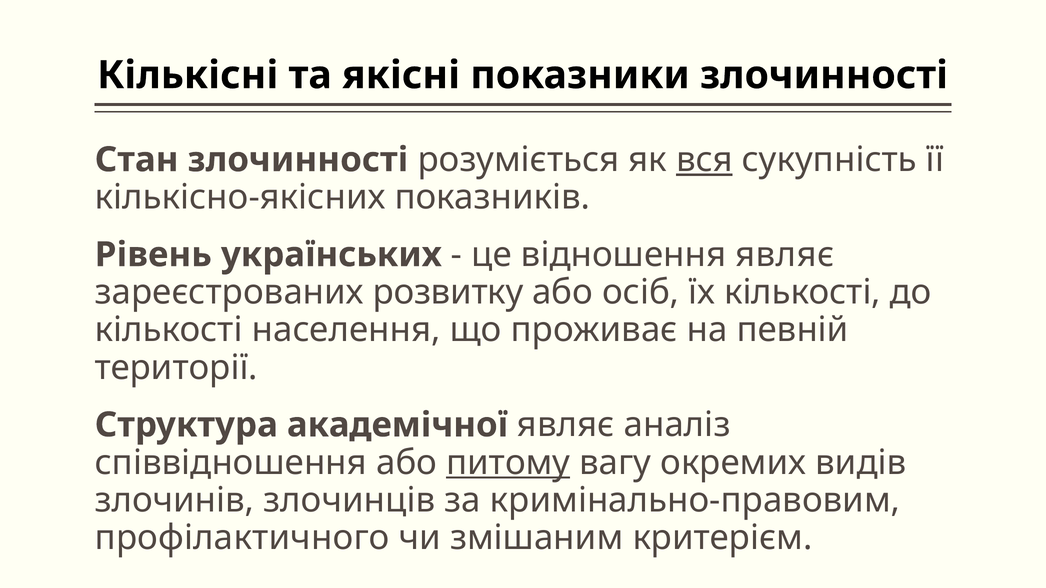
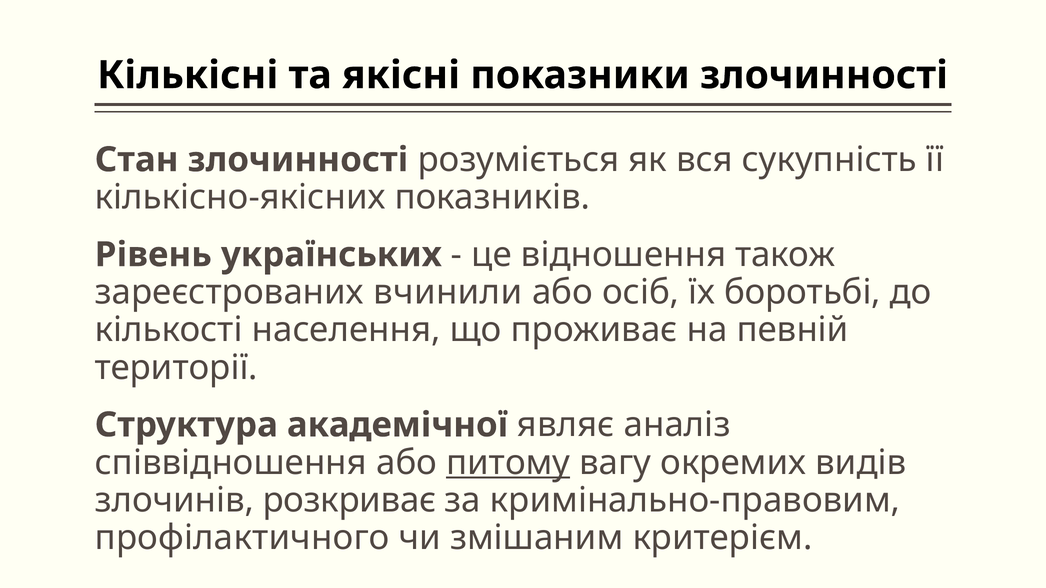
вся underline: present -> none
відношення являє: являє -> також
розвитку: розвитку -> вчинили
їх кількості: кількості -> боротьбі
злочинців: злочинців -> розкриває
